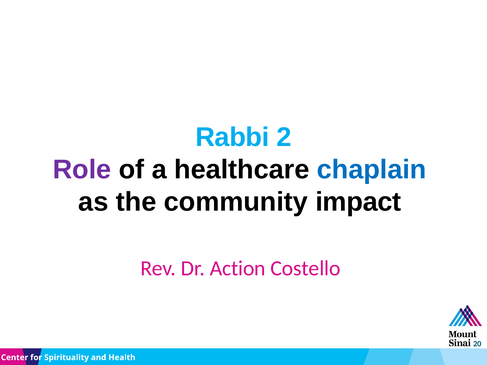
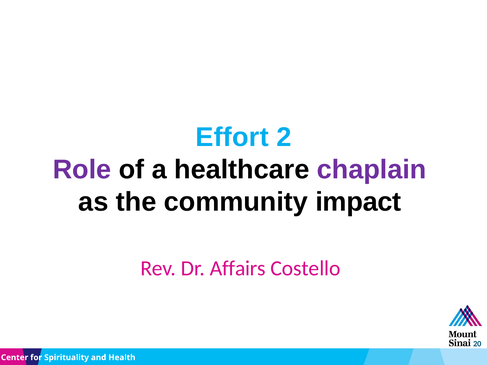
Rabbi: Rabbi -> Effort
chaplain colour: blue -> purple
Action: Action -> Affairs
